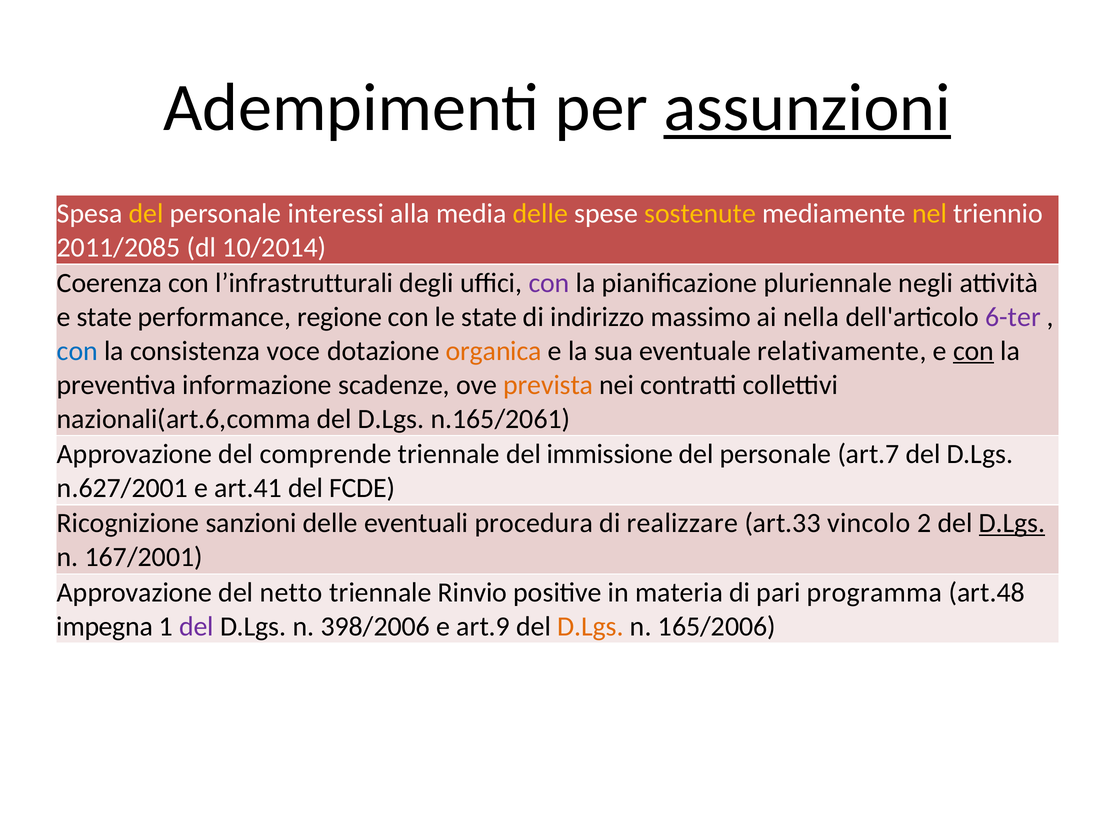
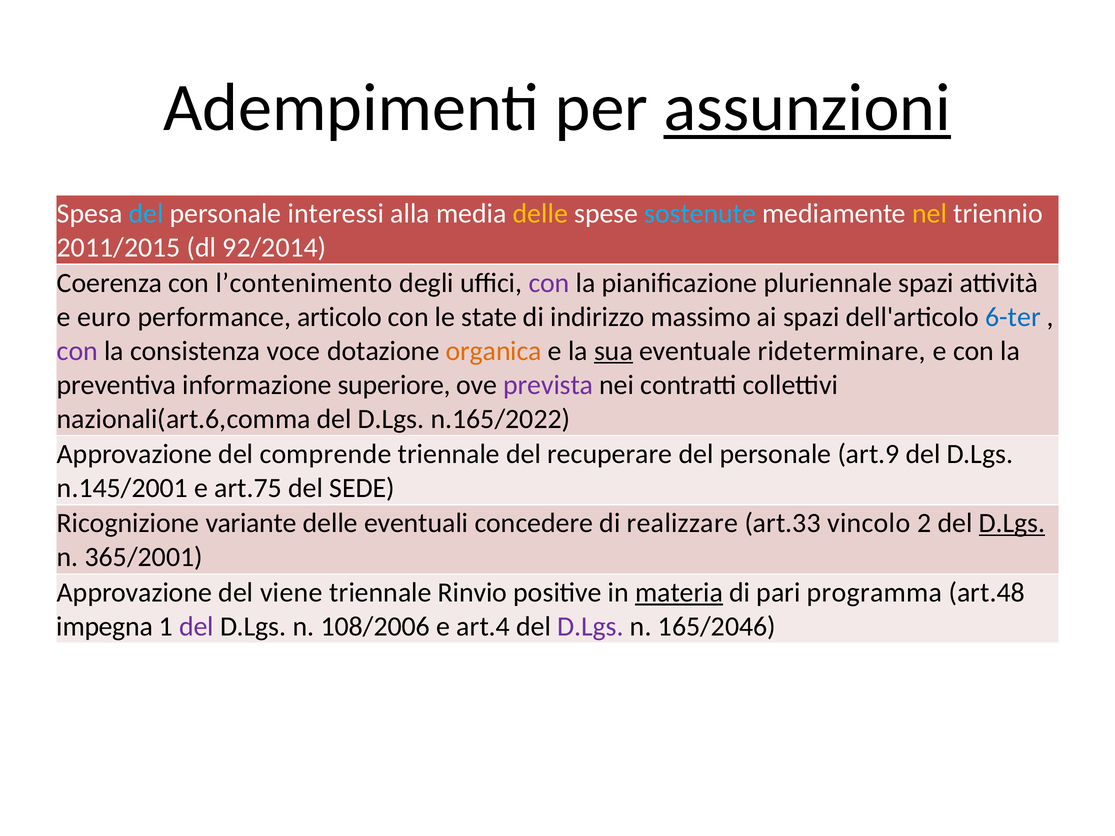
del at (146, 214) colour: yellow -> light blue
sostenute colour: yellow -> light blue
2011/2085: 2011/2085 -> 2011/2015
10/2014: 10/2014 -> 92/2014
l’infrastrutturali: l’infrastrutturali -> l’contenimento
pluriennale negli: negli -> spazi
e state: state -> euro
regione: regione -> articolo
ai nella: nella -> spazi
6-ter colour: purple -> blue
con at (77, 351) colour: blue -> purple
sua underline: none -> present
relativamente: relativamente -> rideterminare
con at (974, 351) underline: present -> none
scadenze: scadenze -> superiore
prevista colour: orange -> purple
n.165/2061: n.165/2061 -> n.165/2022
immissione: immissione -> recuperare
art.7: art.7 -> art.9
n.627/2001: n.627/2001 -> n.145/2001
art.41: art.41 -> art.75
FCDE: FCDE -> SEDE
sanzioni: sanzioni -> variante
procedura: procedura -> concedere
167/2001: 167/2001 -> 365/2001
netto: netto -> viene
materia underline: none -> present
398/2006: 398/2006 -> 108/2006
art.9: art.9 -> art.4
D.Lgs at (591, 627) colour: orange -> purple
165/2006: 165/2006 -> 165/2046
